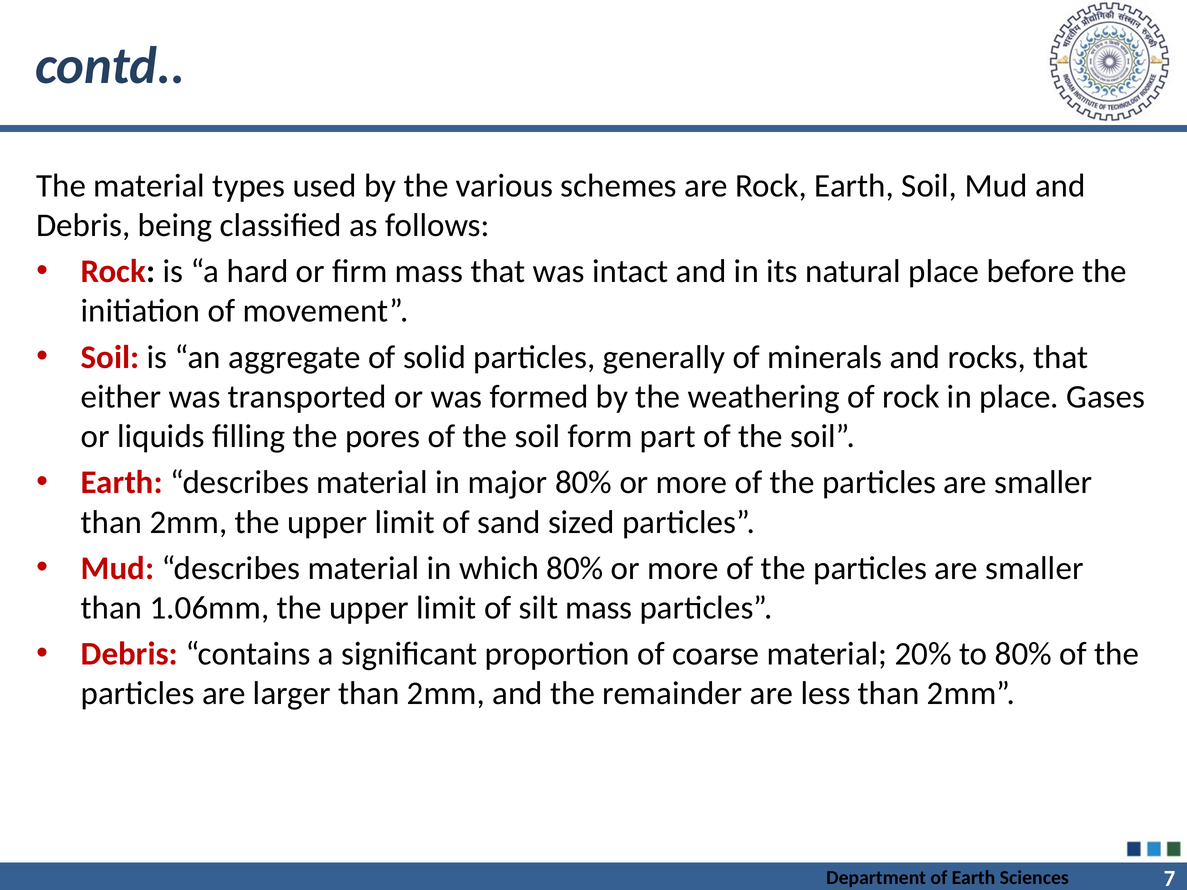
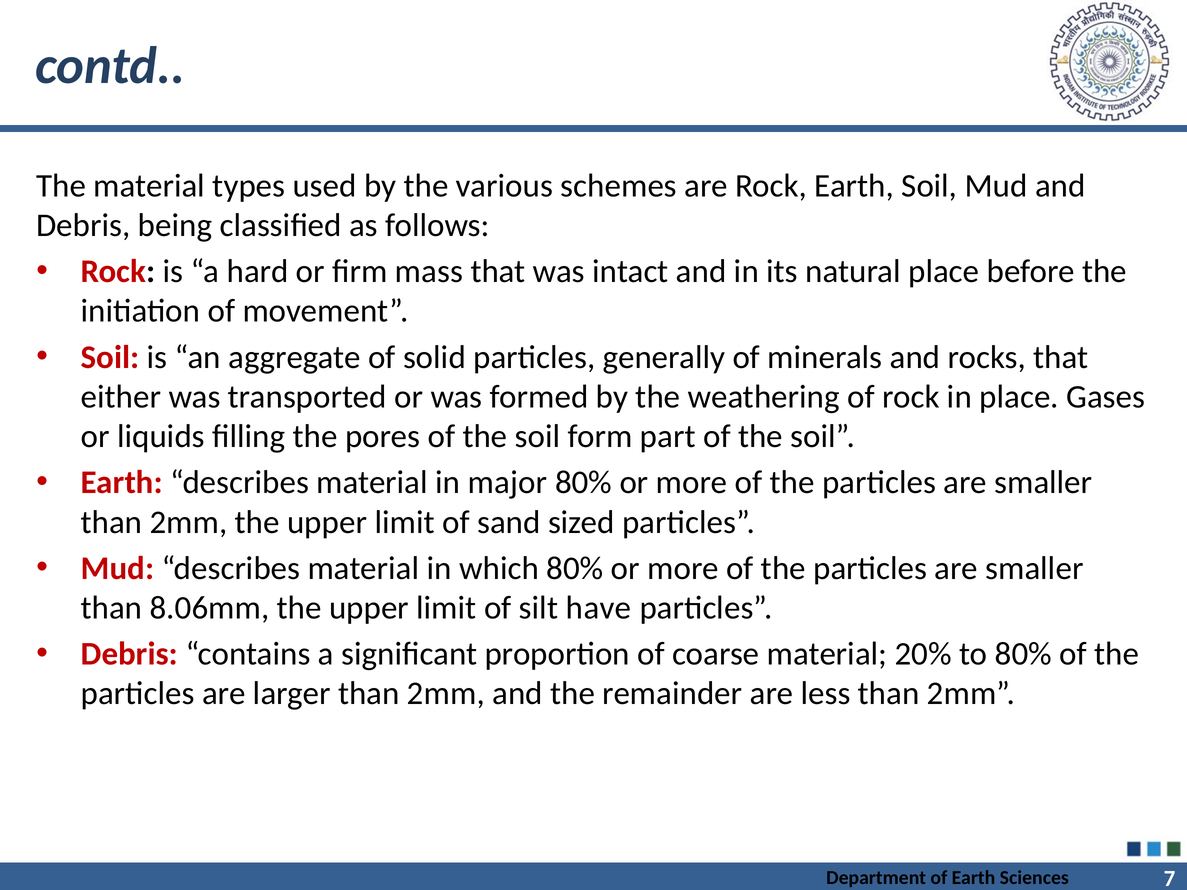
1.06mm: 1.06mm -> 8.06mm
silt mass: mass -> have
